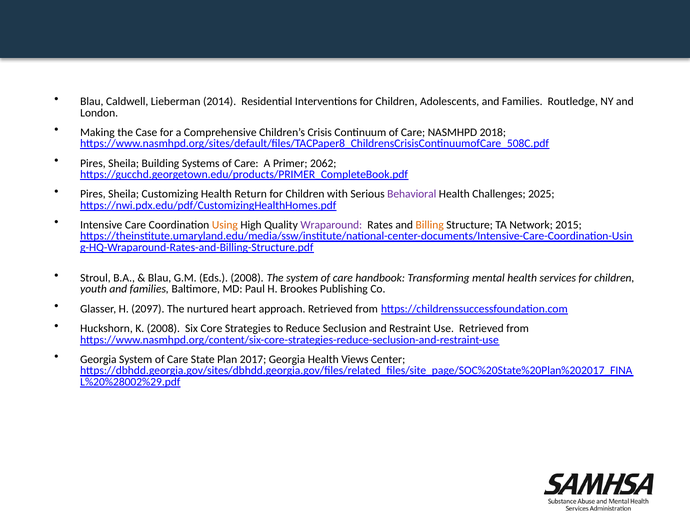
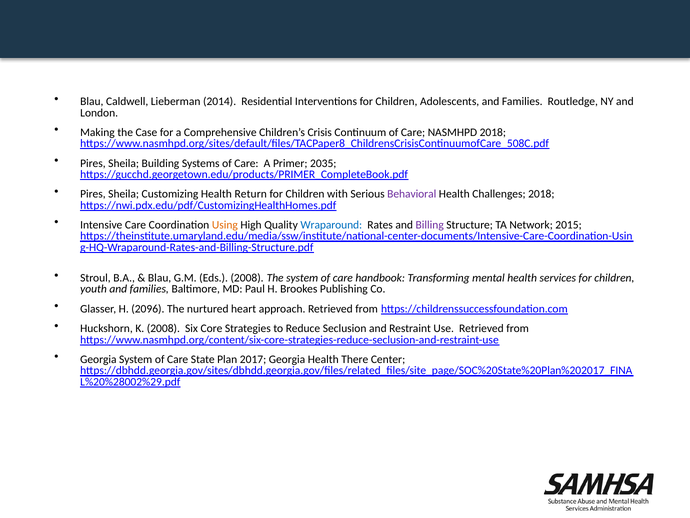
2062: 2062 -> 2035
Challenges 2025: 2025 -> 2018
Wraparound colour: purple -> blue
Billing colour: orange -> purple
2097: 2097 -> 2096
Views: Views -> There
